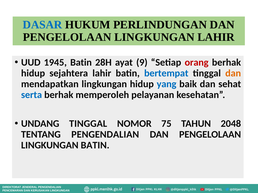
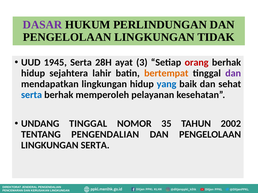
DASAR colour: blue -> purple
LINGKUNGAN LAHIR: LAHIR -> TIDAK
1945 Batin: Batin -> Serta
9: 9 -> 3
bertempat colour: blue -> orange
dan at (233, 73) colour: orange -> purple
75: 75 -> 35
2048: 2048 -> 2002
LINGKUNGAN BATIN: BATIN -> SERTA
